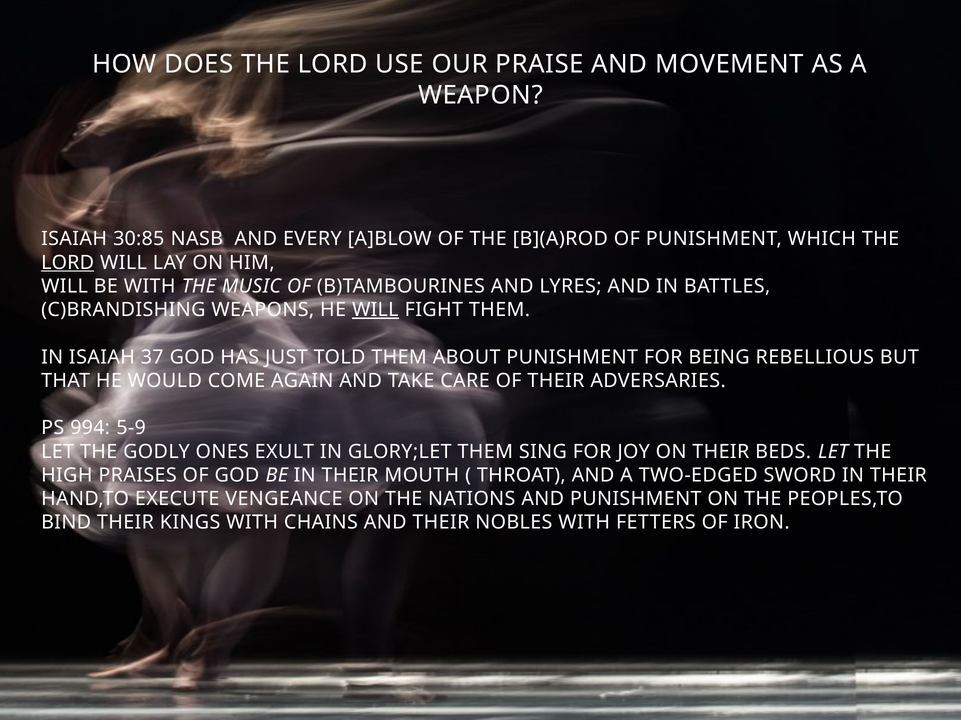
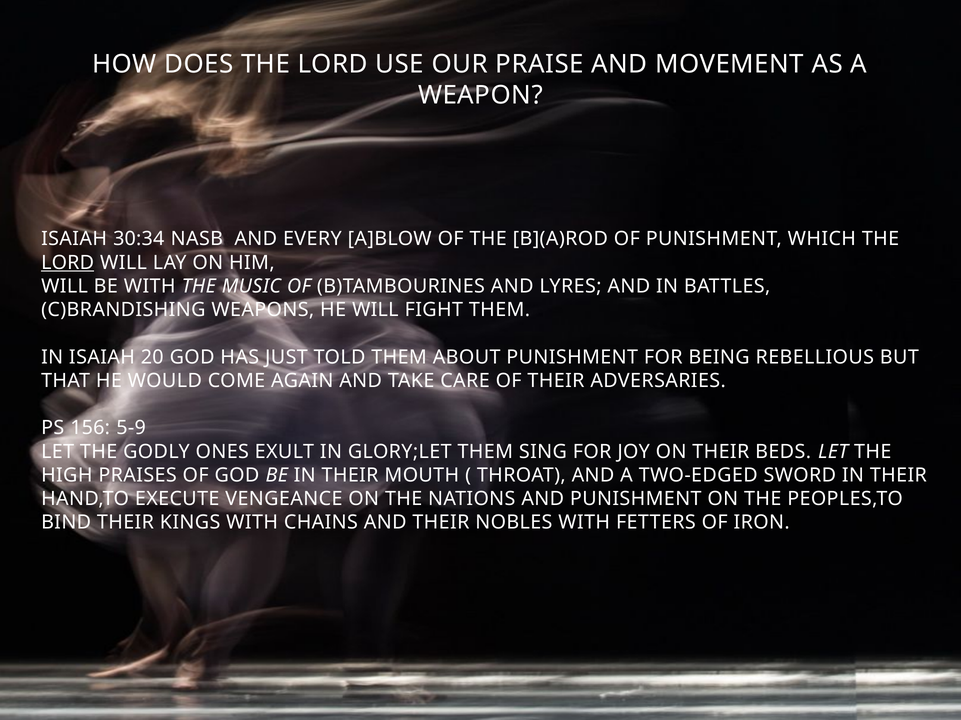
30:85: 30:85 -> 30:34
WILL at (375, 310) underline: present -> none
37: 37 -> 20
994: 994 -> 156
